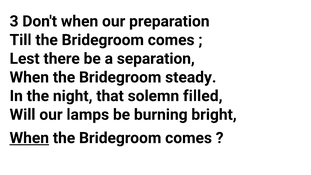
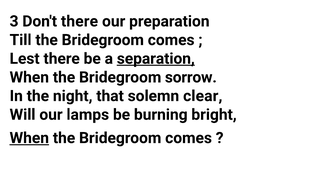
Don't when: when -> there
separation underline: none -> present
steady: steady -> sorrow
filled: filled -> clear
